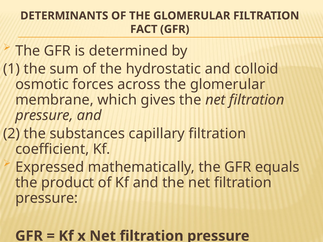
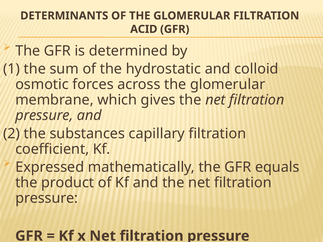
FACT: FACT -> ACID
